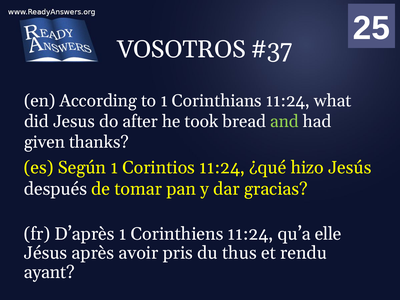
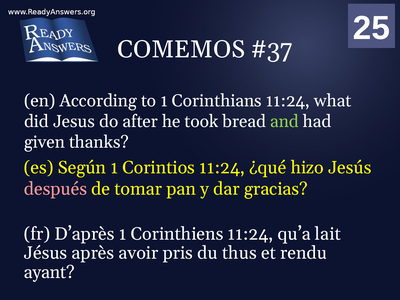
VOSOTROS: VOSOTROS -> COMEMOS
después colour: white -> pink
elle: elle -> lait
